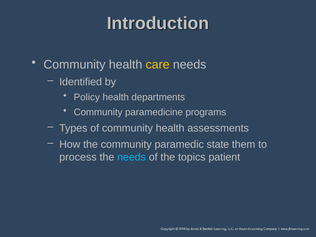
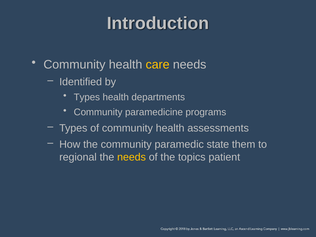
Policy at (87, 97): Policy -> Types
process: process -> regional
needs at (132, 157) colour: light blue -> yellow
